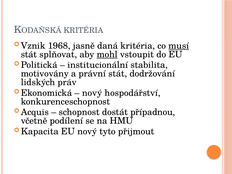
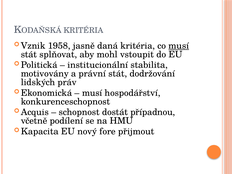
1968: 1968 -> 1958
mohl underline: present -> none
nový at (92, 93): nový -> musí
tyto: tyto -> fore
